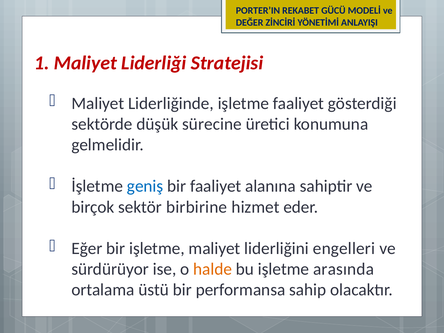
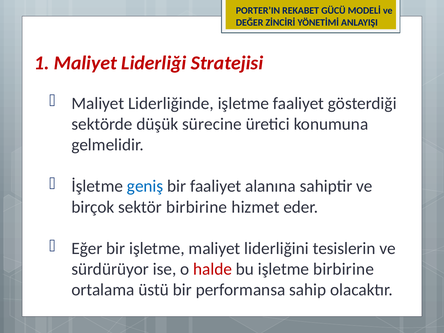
engelleri: engelleri -> tesislerin
halde colour: orange -> red
işletme arasında: arasında -> birbirine
